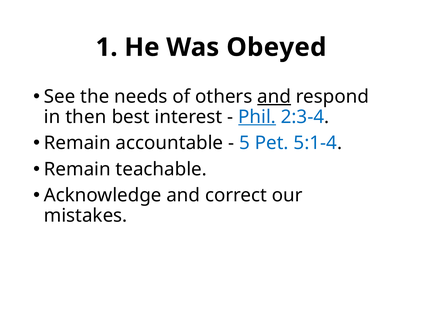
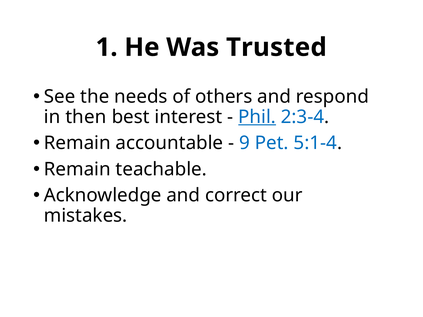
Obeyed: Obeyed -> Trusted
and at (274, 97) underline: present -> none
5: 5 -> 9
